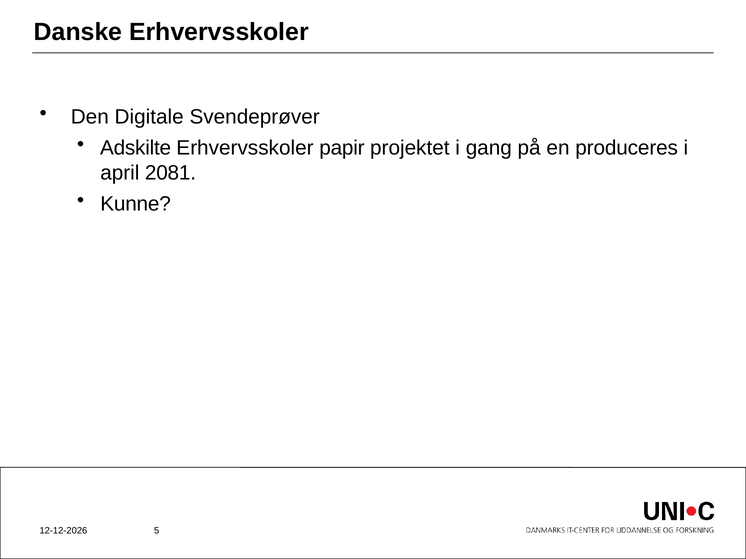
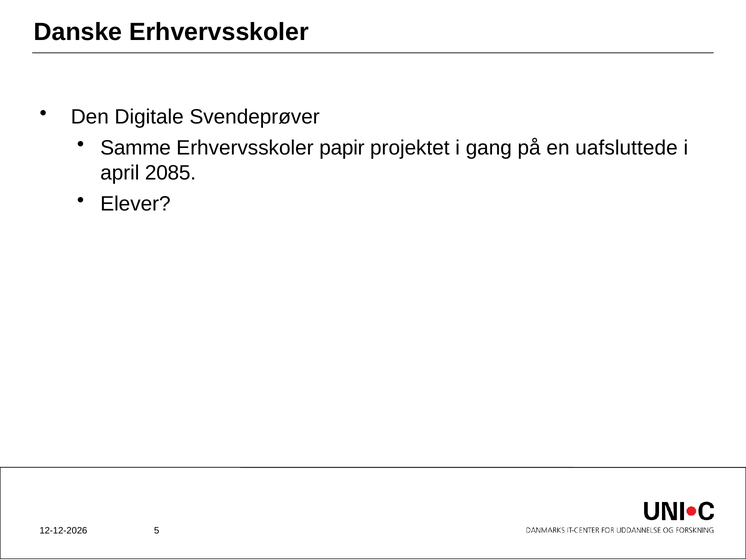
Adskilte: Adskilte -> Samme
produceres: produceres -> uafsluttede
2081: 2081 -> 2085
Kunne: Kunne -> Elever
